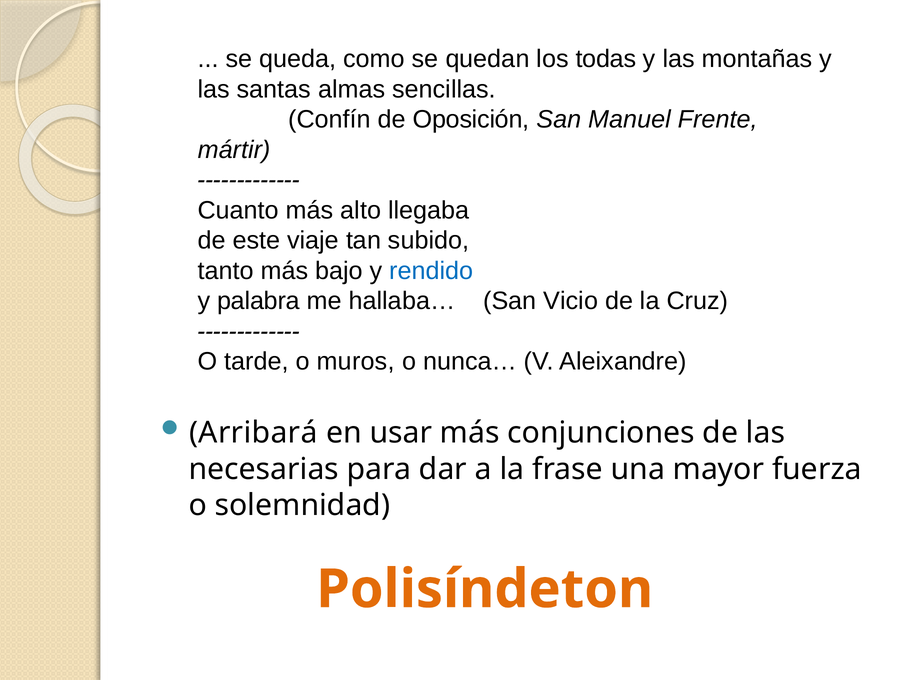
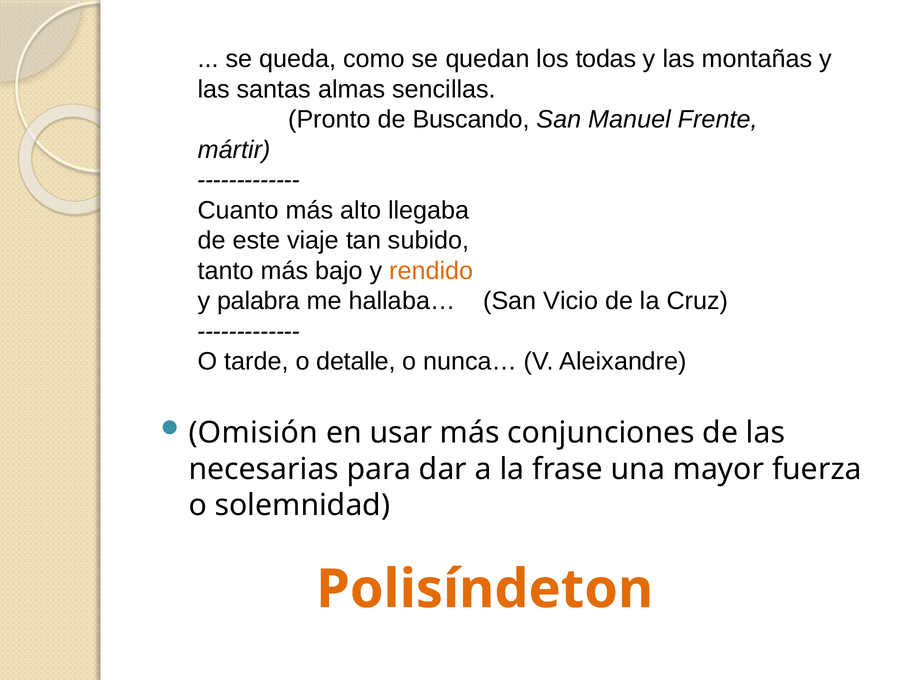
Confín: Confín -> Pronto
Oposición: Oposición -> Buscando
rendido colour: blue -> orange
muros: muros -> detalle
Arribará: Arribará -> Omisión
